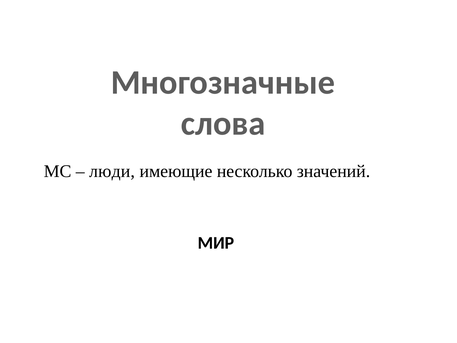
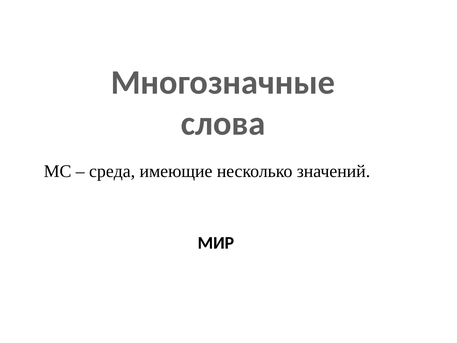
люди: люди -> среда
